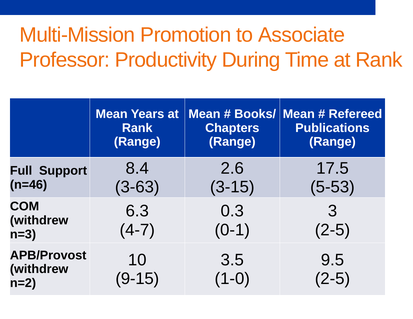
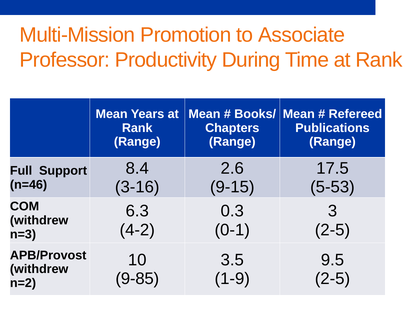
3-63: 3-63 -> 3-16
3-15: 3-15 -> 9-15
4-7: 4-7 -> 4-2
9-15: 9-15 -> 9-85
1-0: 1-0 -> 1-9
